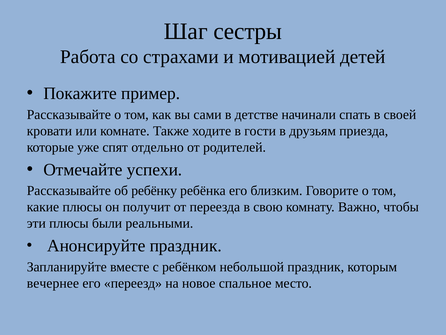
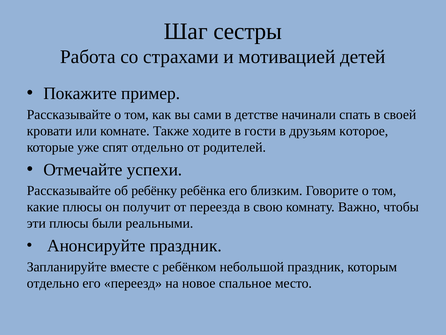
приезда: приезда -> которое
вечернее at (53, 283): вечернее -> отдельно
